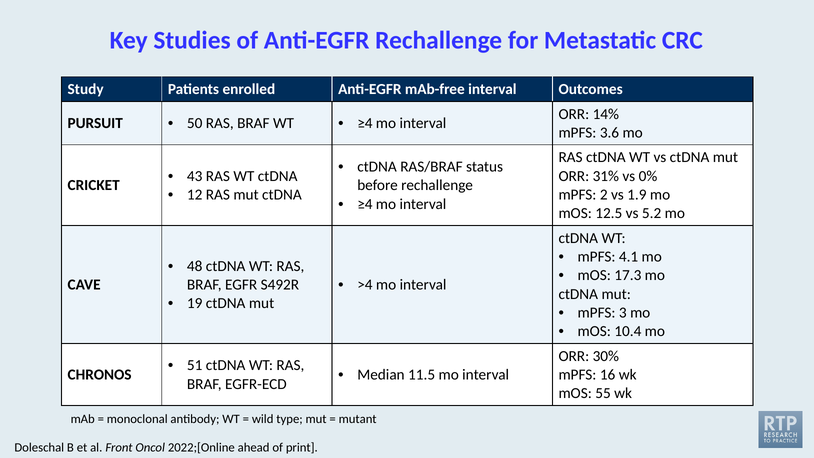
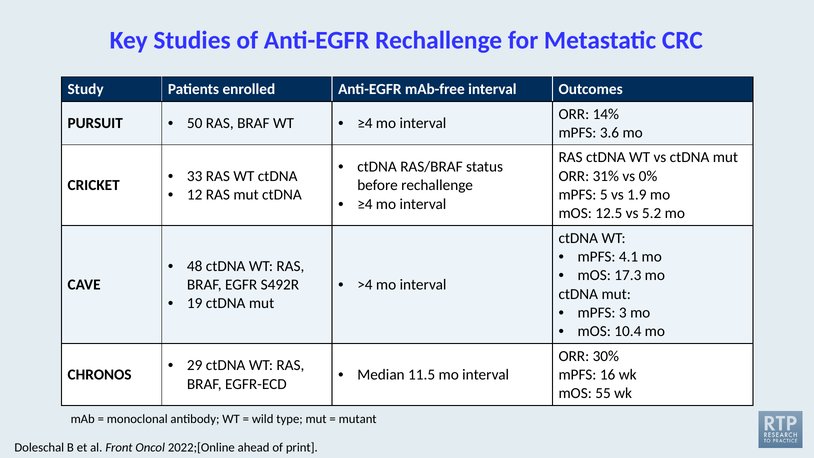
43: 43 -> 33
2: 2 -> 5
51: 51 -> 29
